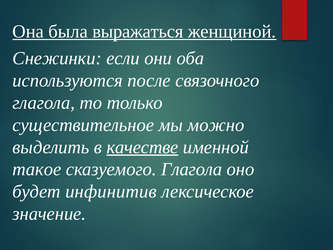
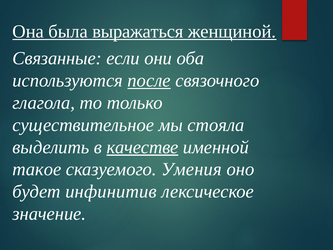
Снежинки: Снежинки -> Связанные
после underline: none -> present
можно: можно -> стояла
сказуемого Глагола: Глагола -> Умения
